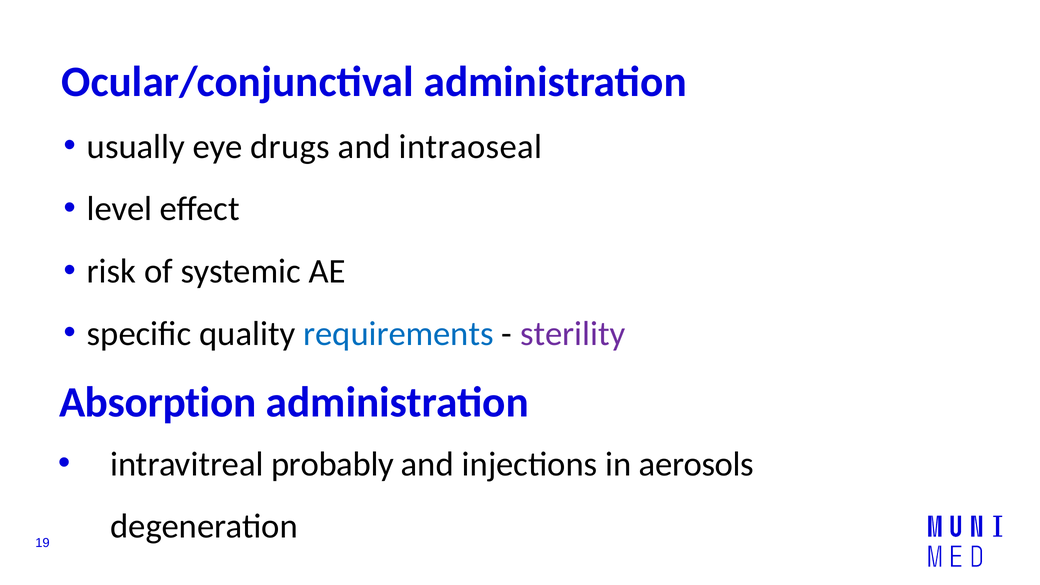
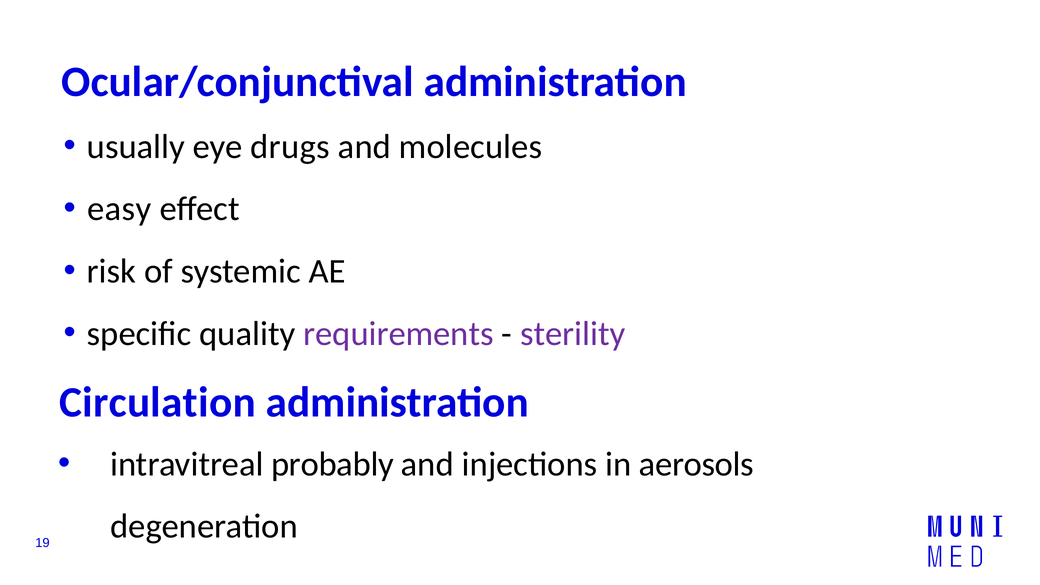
intraoseal: intraoseal -> molecules
level: level -> easy
requirements colour: blue -> purple
Absorption: Absorption -> Circulation
